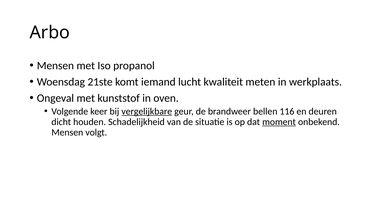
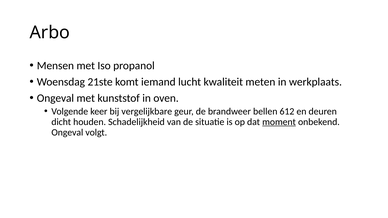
vergelijkbare underline: present -> none
116: 116 -> 612
Mensen at (67, 132): Mensen -> Ongeval
